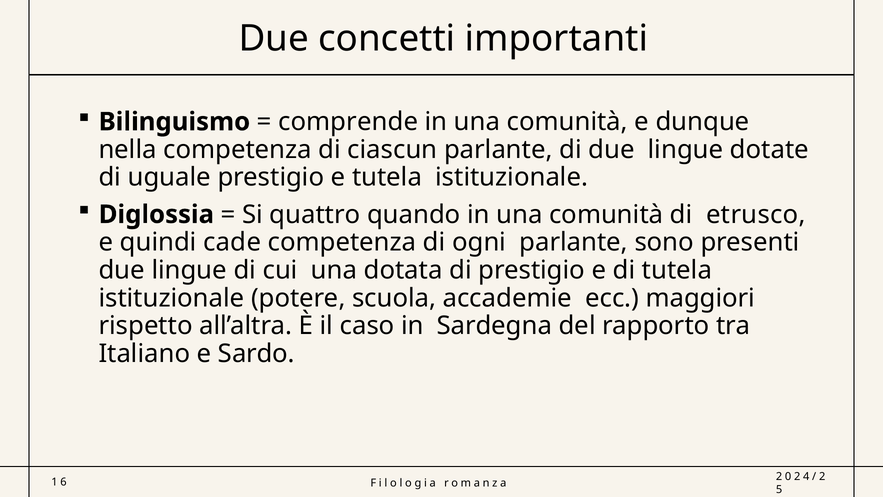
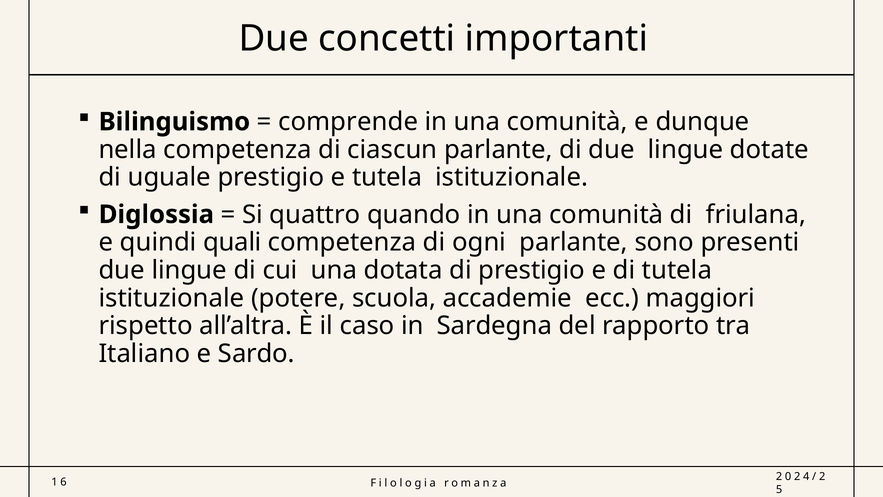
etrusco: etrusco -> friulana
cade: cade -> quali
